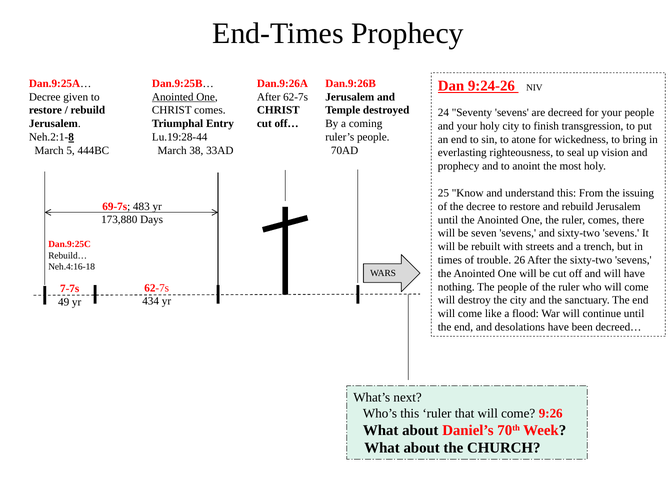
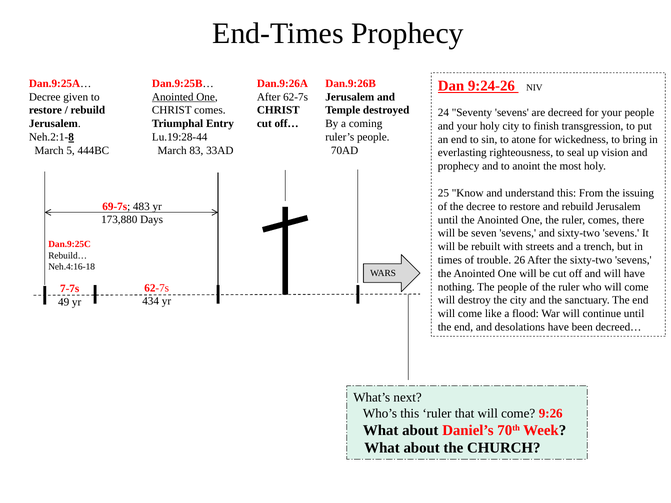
38: 38 -> 83
